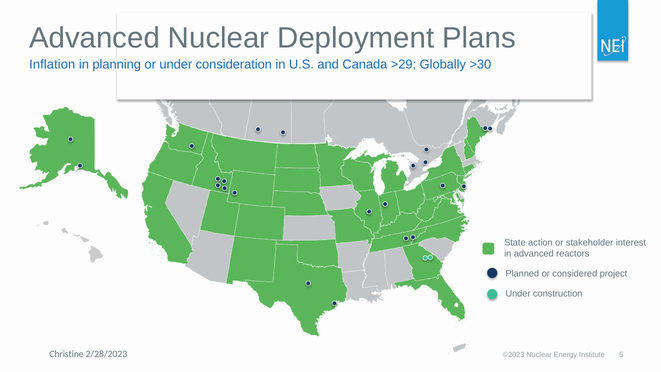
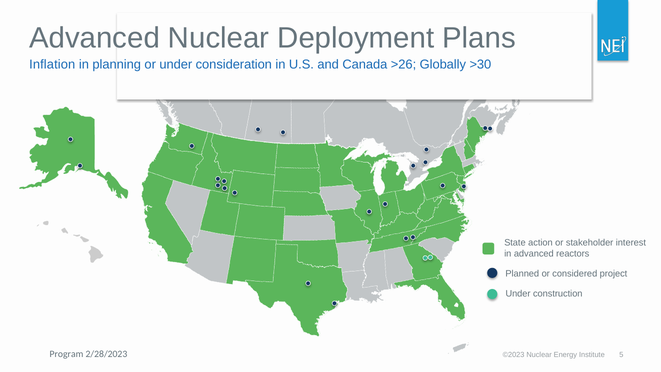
>29: >29 -> >26
Christine: Christine -> Program
